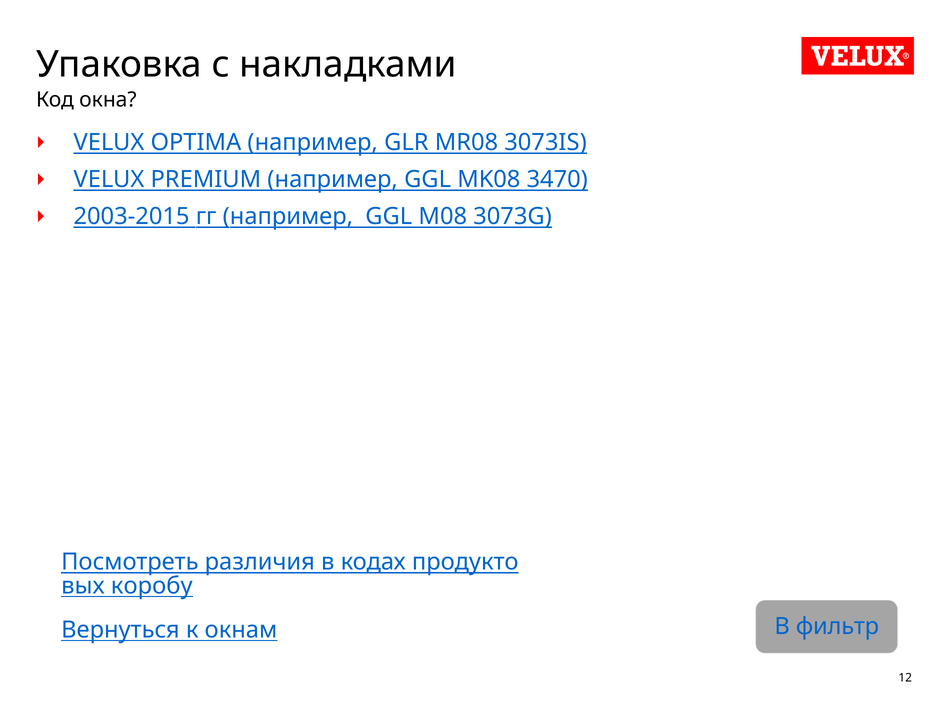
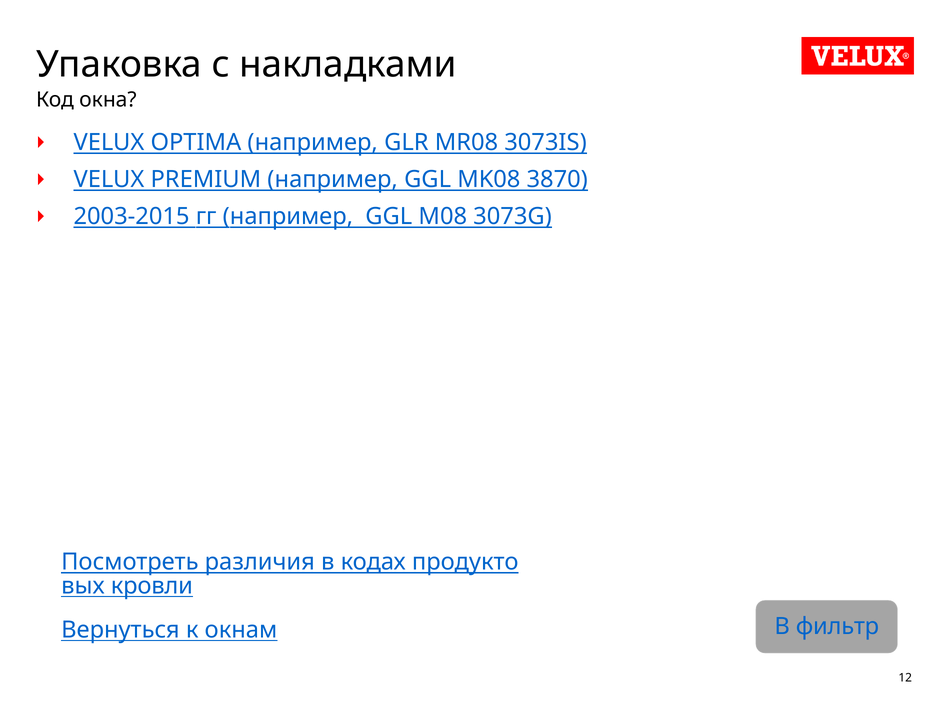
3470: 3470 -> 3870
коробу: коробу -> кровли
